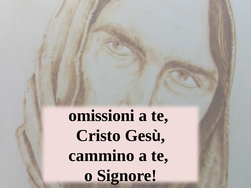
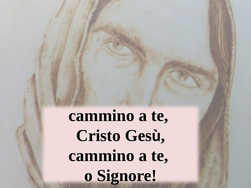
omissioni at (102, 116): omissioni -> cammino
